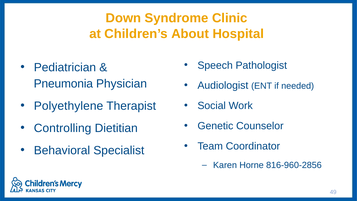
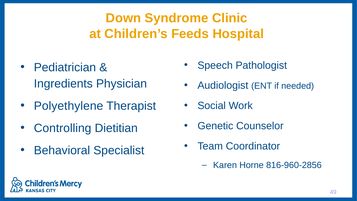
About: About -> Feeds
Pneumonia: Pneumonia -> Ingredients
